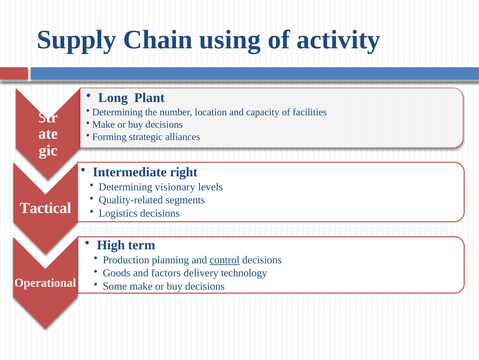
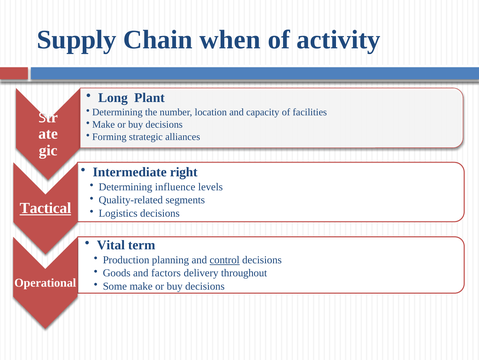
using: using -> when
visionary: visionary -> influence
Tactical underline: none -> present
High: High -> Vital
technology: technology -> throughout
